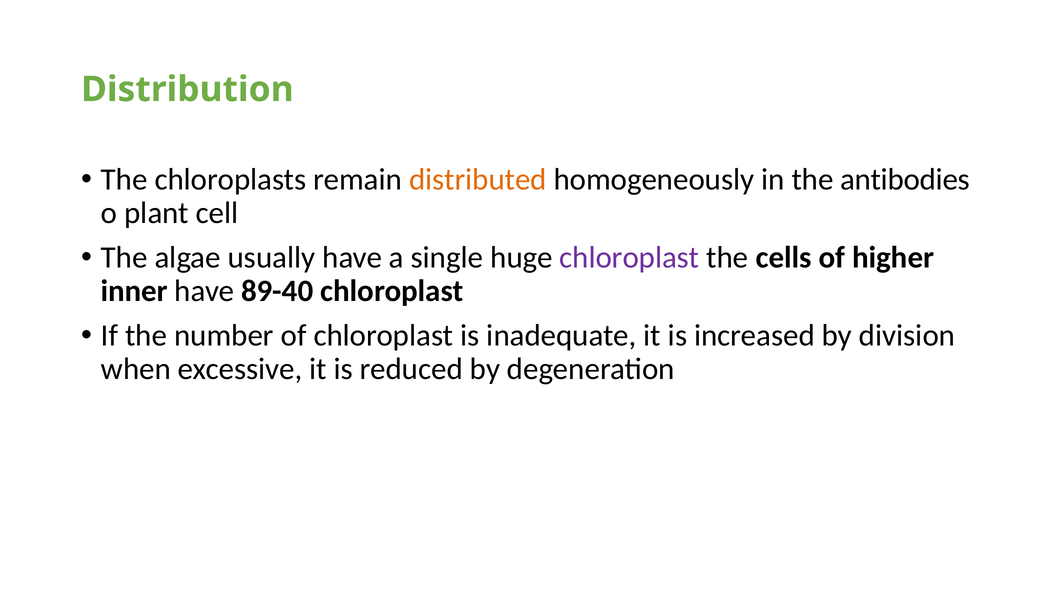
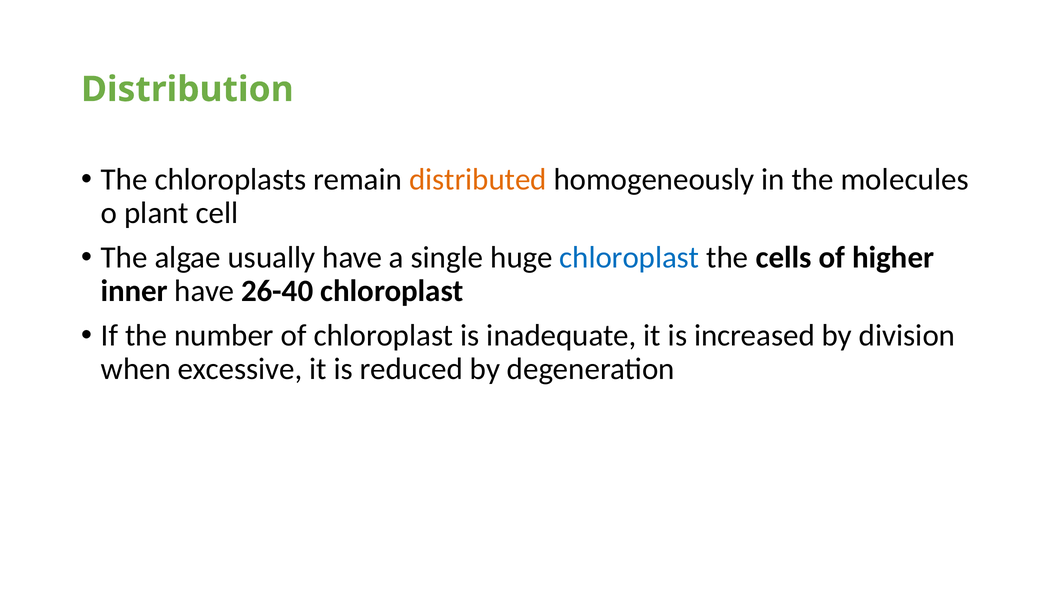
antibodies: antibodies -> molecules
chloroplast at (629, 258) colour: purple -> blue
89-40: 89-40 -> 26-40
